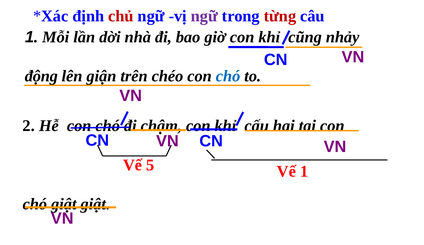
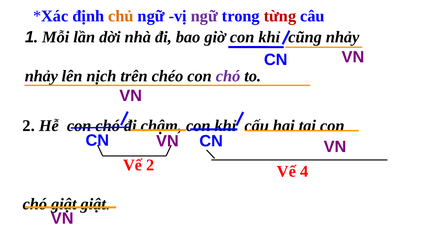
chủ colour: red -> orange
động at (41, 76): động -> nhảy
giận: giận -> nịch
chó at (228, 76) colour: blue -> purple
Vế 5: 5 -> 2
Vế 1: 1 -> 4
